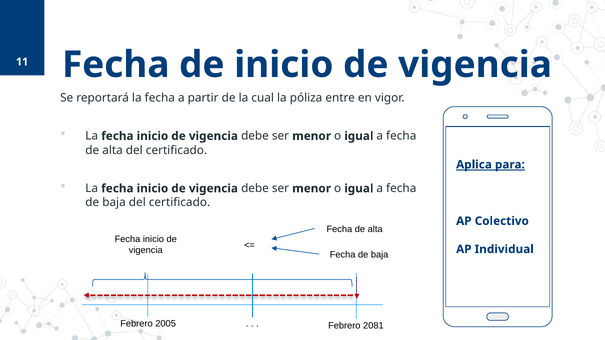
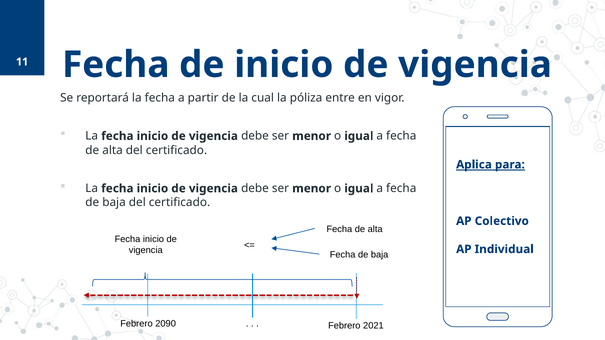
2005: 2005 -> 2090
2081: 2081 -> 2021
